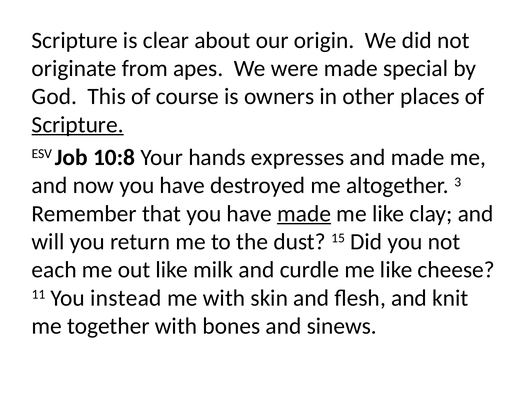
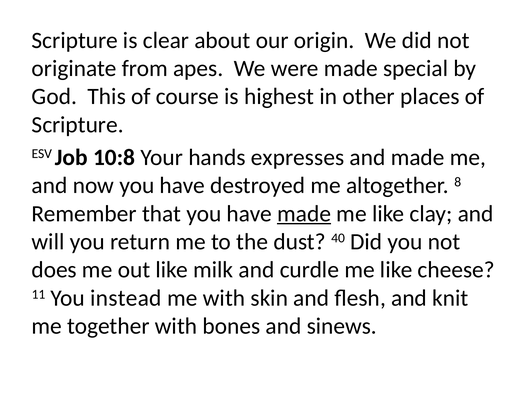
owners: owners -> highest
Scripture at (78, 125) underline: present -> none
3: 3 -> 8
15: 15 -> 40
each: each -> does
